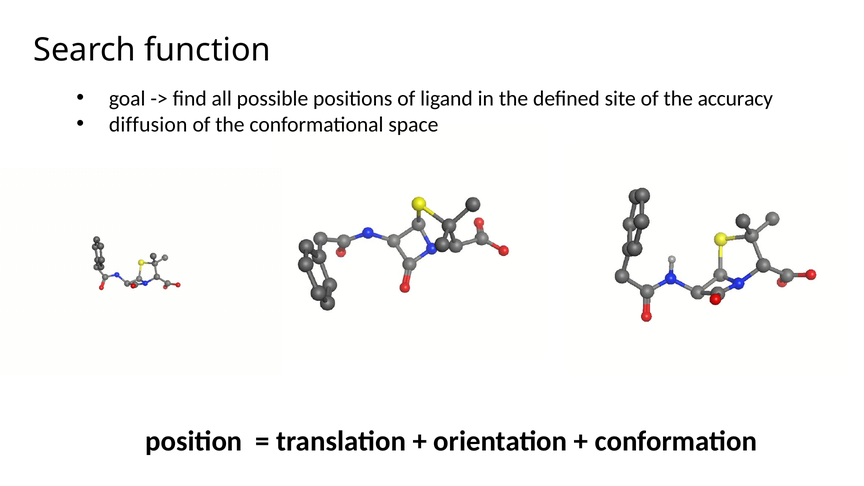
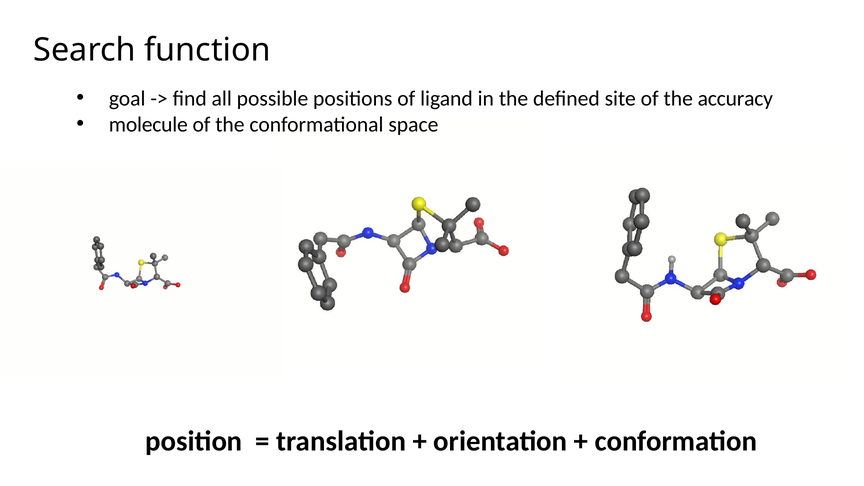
diffusion: diffusion -> molecule
